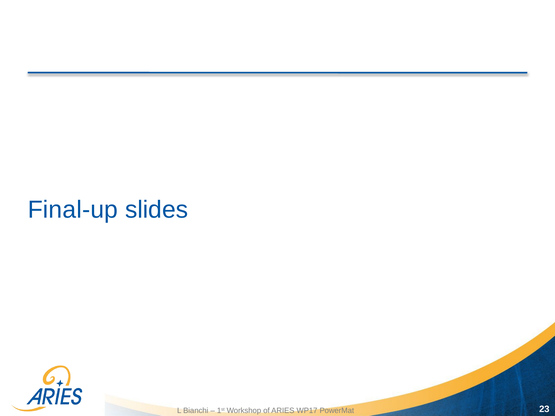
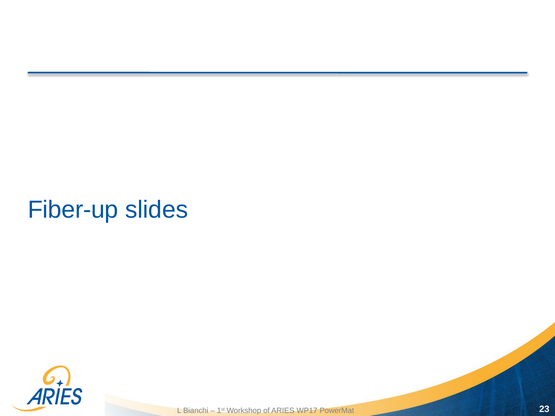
Final-up: Final-up -> Fiber-up
